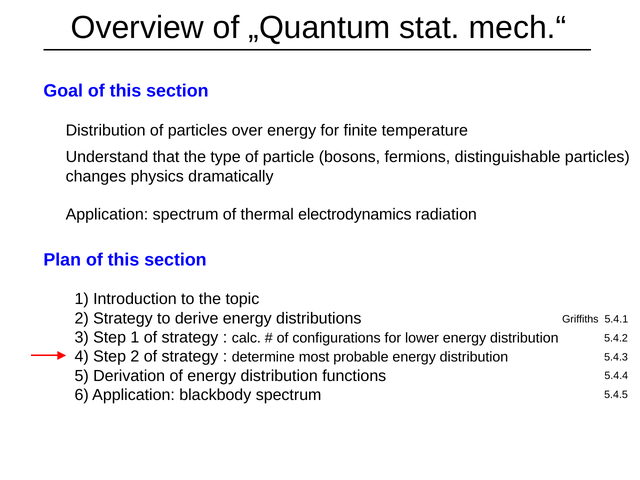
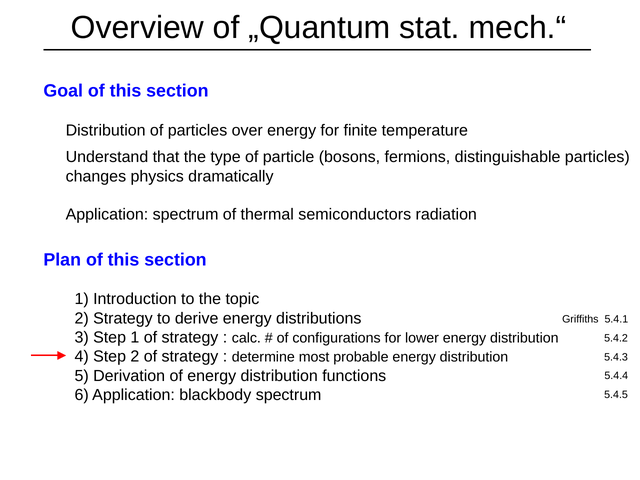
electrodynamics: electrodynamics -> semiconductors
